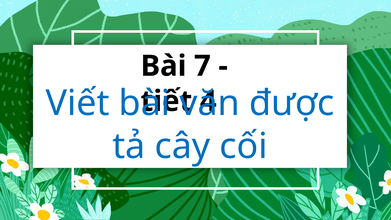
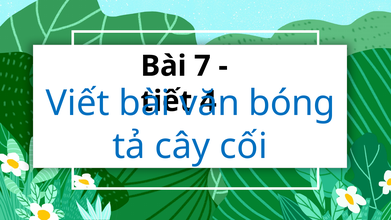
được: được -> bóng
